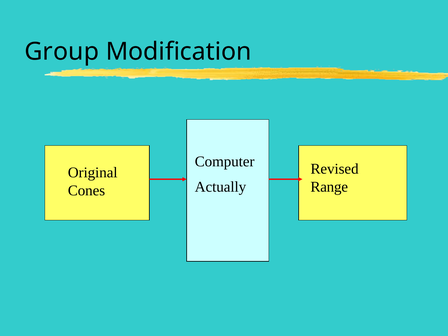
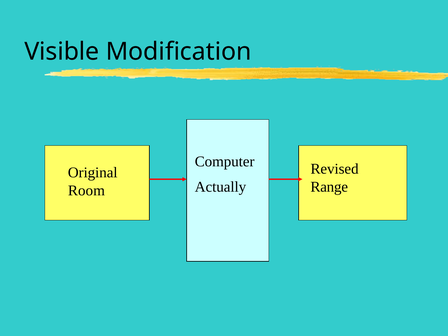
Group: Group -> Visible
Cones: Cones -> Room
